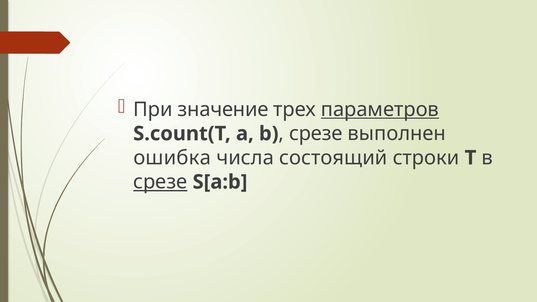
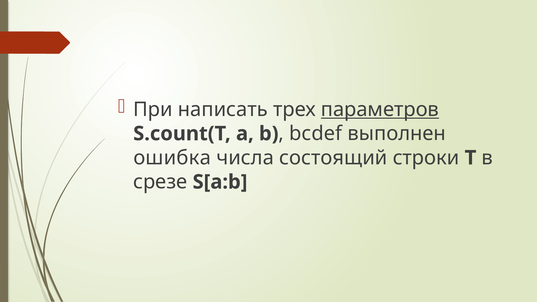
значение: значение -> написать
срезе at (316, 134): срезе -> bcdef
срезе at (160, 182) underline: present -> none
